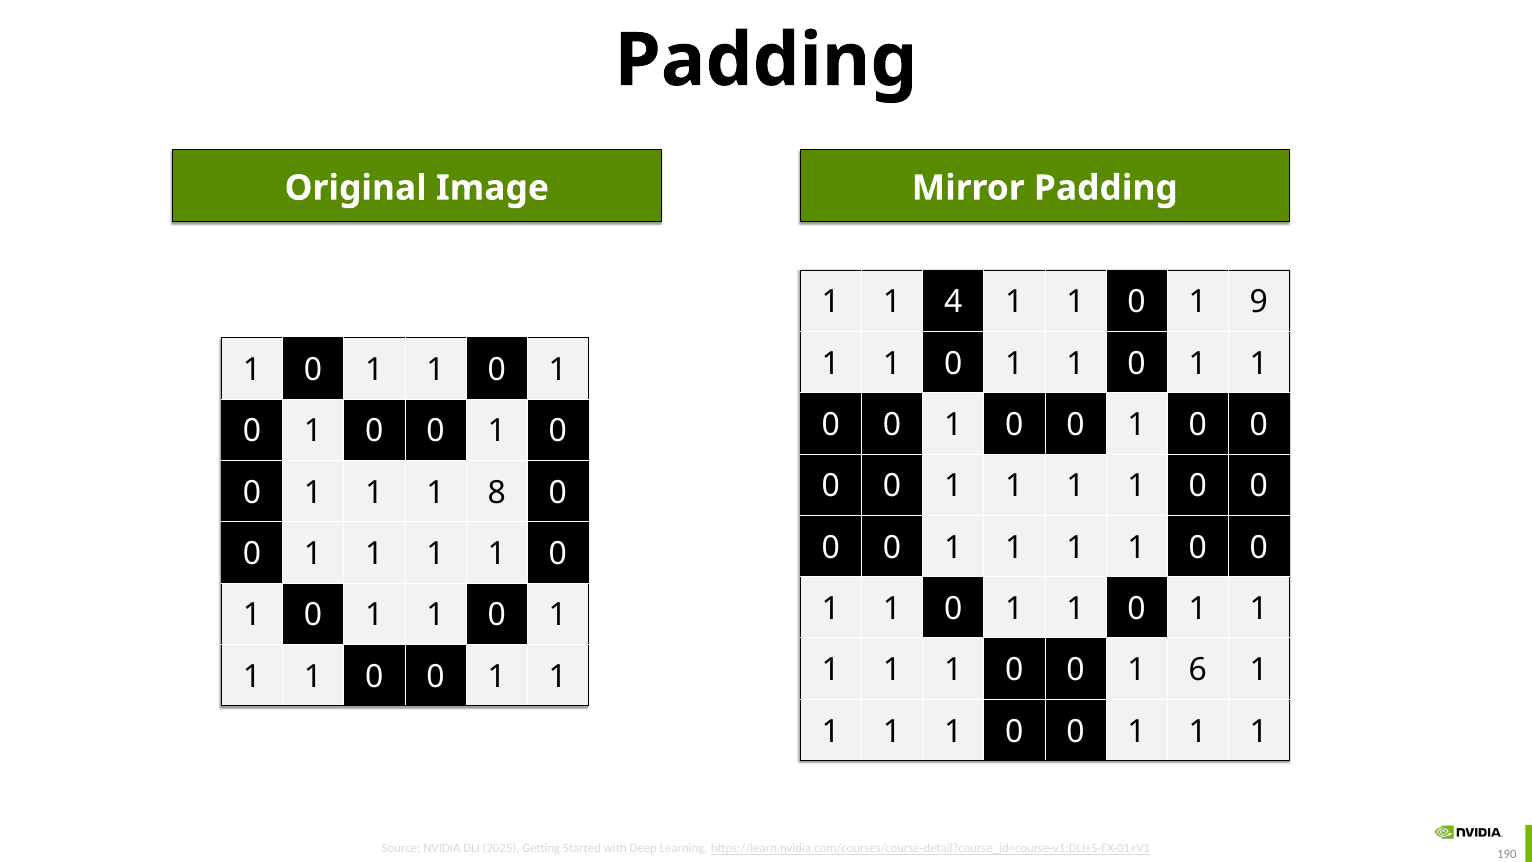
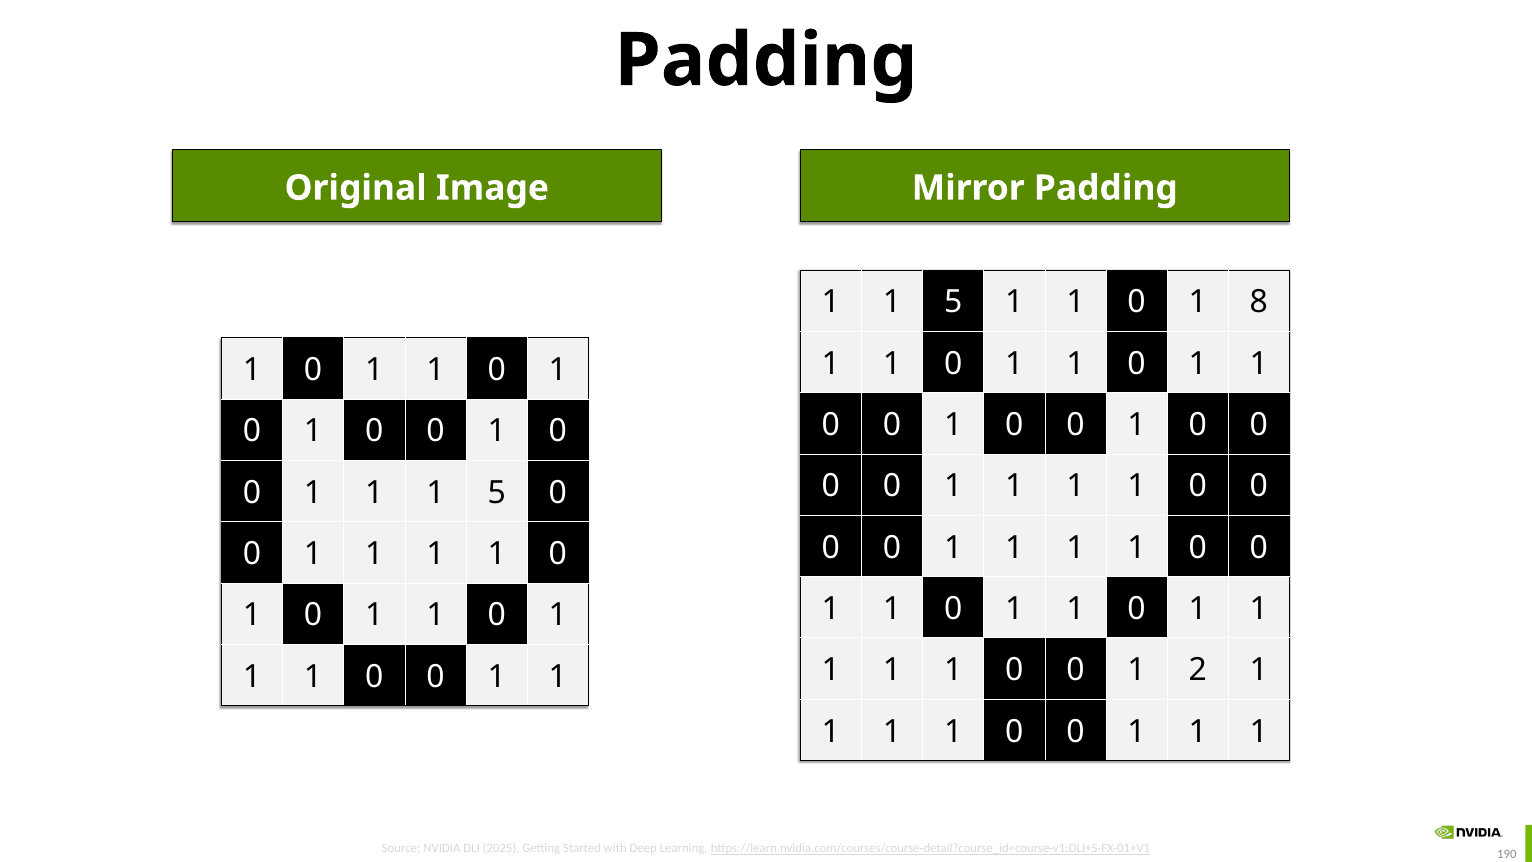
4 at (953, 302): 4 -> 5
9: 9 -> 8
1 1 1 8: 8 -> 5
6: 6 -> 2
